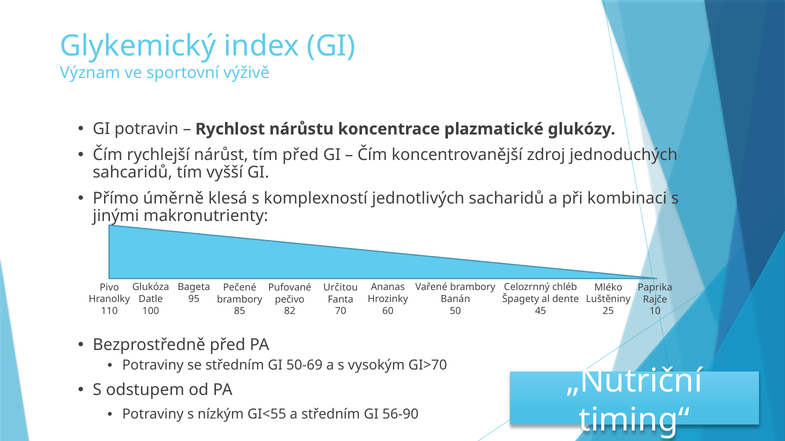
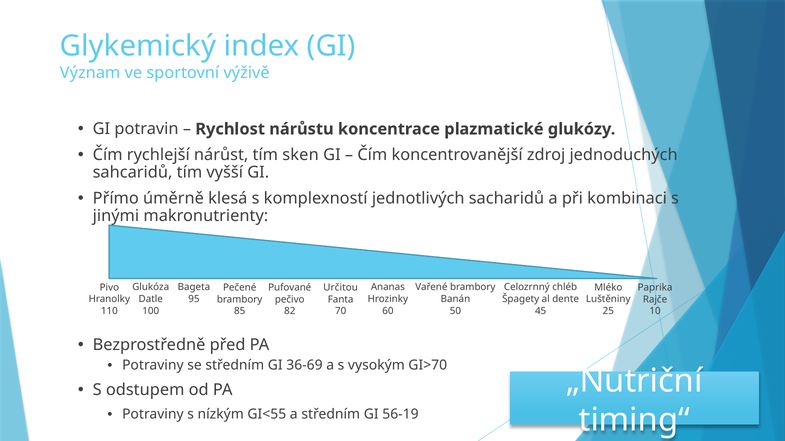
tím před: před -> sken
50-69: 50-69 -> 36-69
56-90: 56-90 -> 56-19
